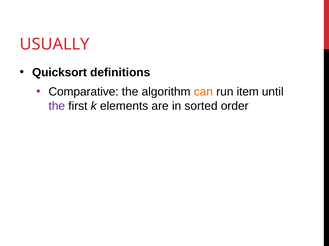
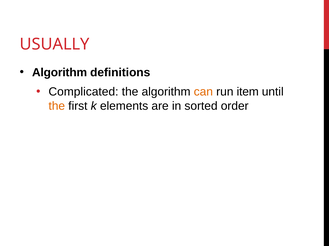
Quicksort at (60, 73): Quicksort -> Algorithm
Comparative: Comparative -> Complicated
the at (57, 106) colour: purple -> orange
